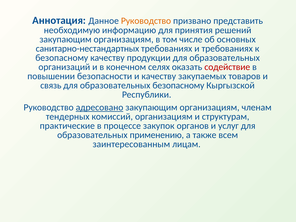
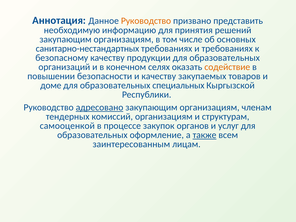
содействие colour: red -> orange
связь: связь -> доме
образовательных безопасному: безопасному -> специальных
практические: практические -> самооценкой
применению: применению -> оформление
также underline: none -> present
